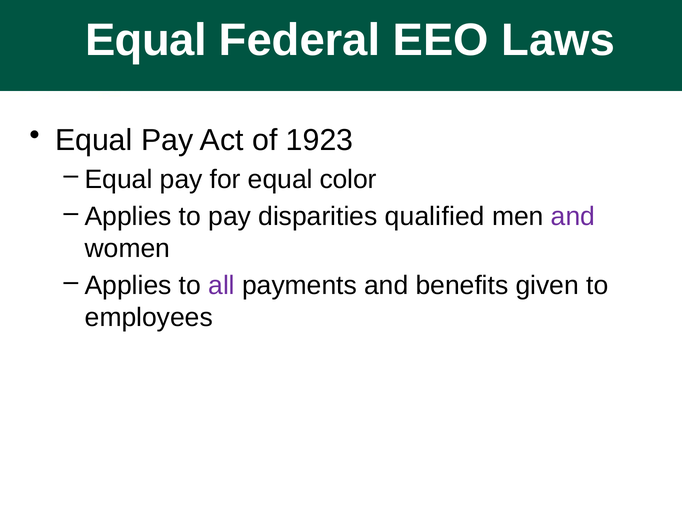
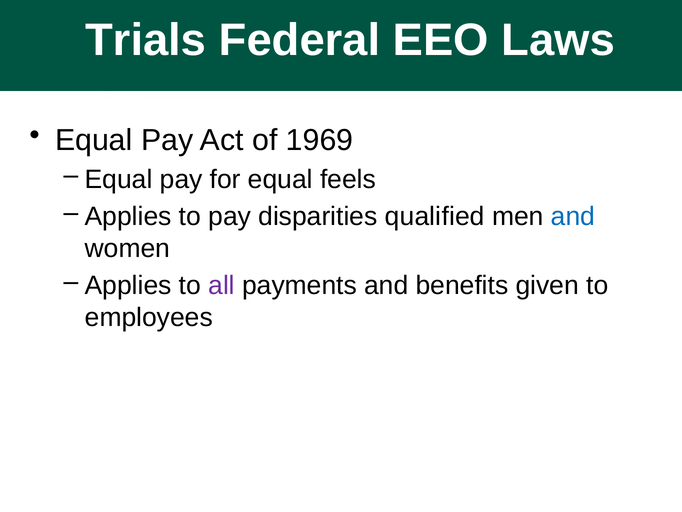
Equal at (146, 40): Equal -> Trials
1923: 1923 -> 1969
color: color -> feels
and at (573, 216) colour: purple -> blue
